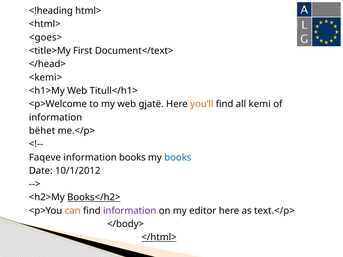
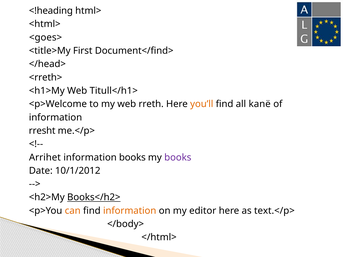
Document</text>: Document</text> -> Document</find>
<kemi>: <kemi> -> <rreth>
gjatë: gjatë -> rreth
kemi: kemi -> kanë
bëhet: bëhet -> rresht
Faqeve: Faqeve -> Arrihet
books at (178, 158) colour: blue -> purple
information at (130, 211) colour: purple -> orange
</html> underline: present -> none
